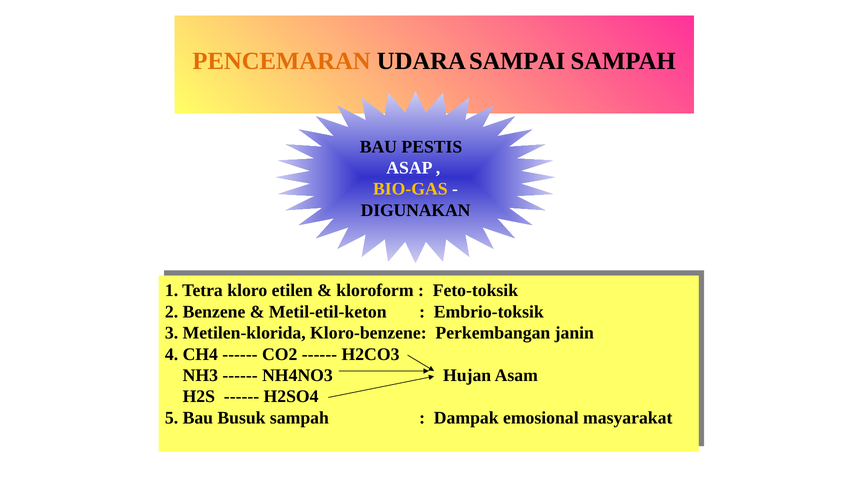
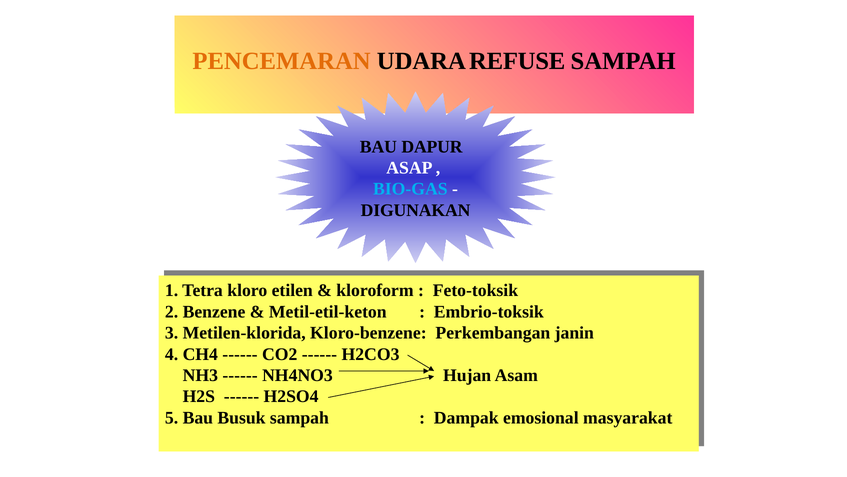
SAMPAI: SAMPAI -> REFUSE
PESTIS: PESTIS -> DAPUR
BIO-GAS colour: yellow -> light blue
